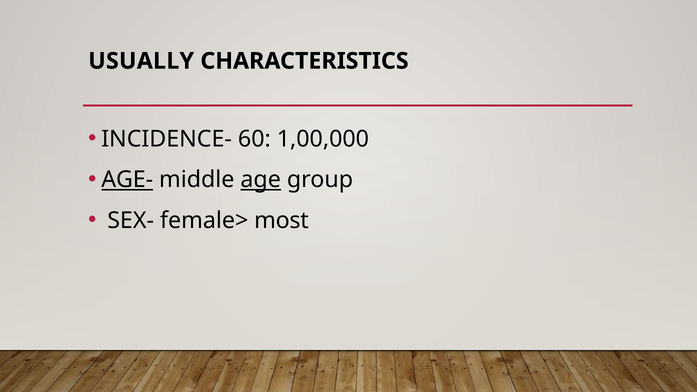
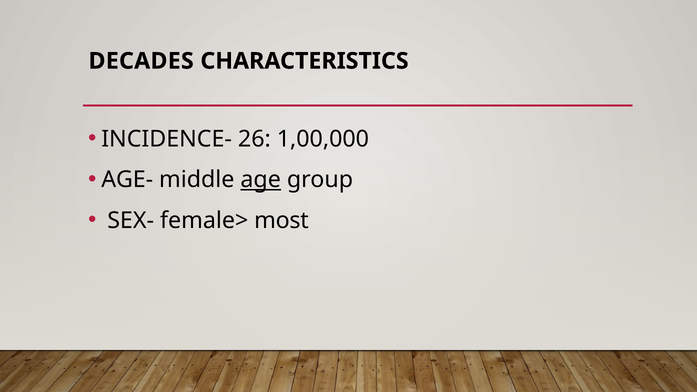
USUALLY: USUALLY -> DECADES
60: 60 -> 26
AGE- underline: present -> none
